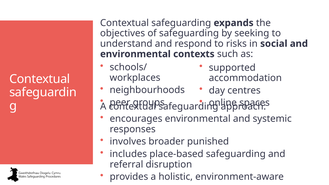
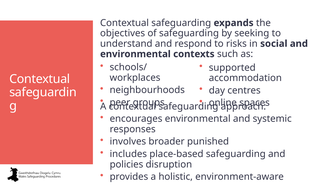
referral: referral -> policies
